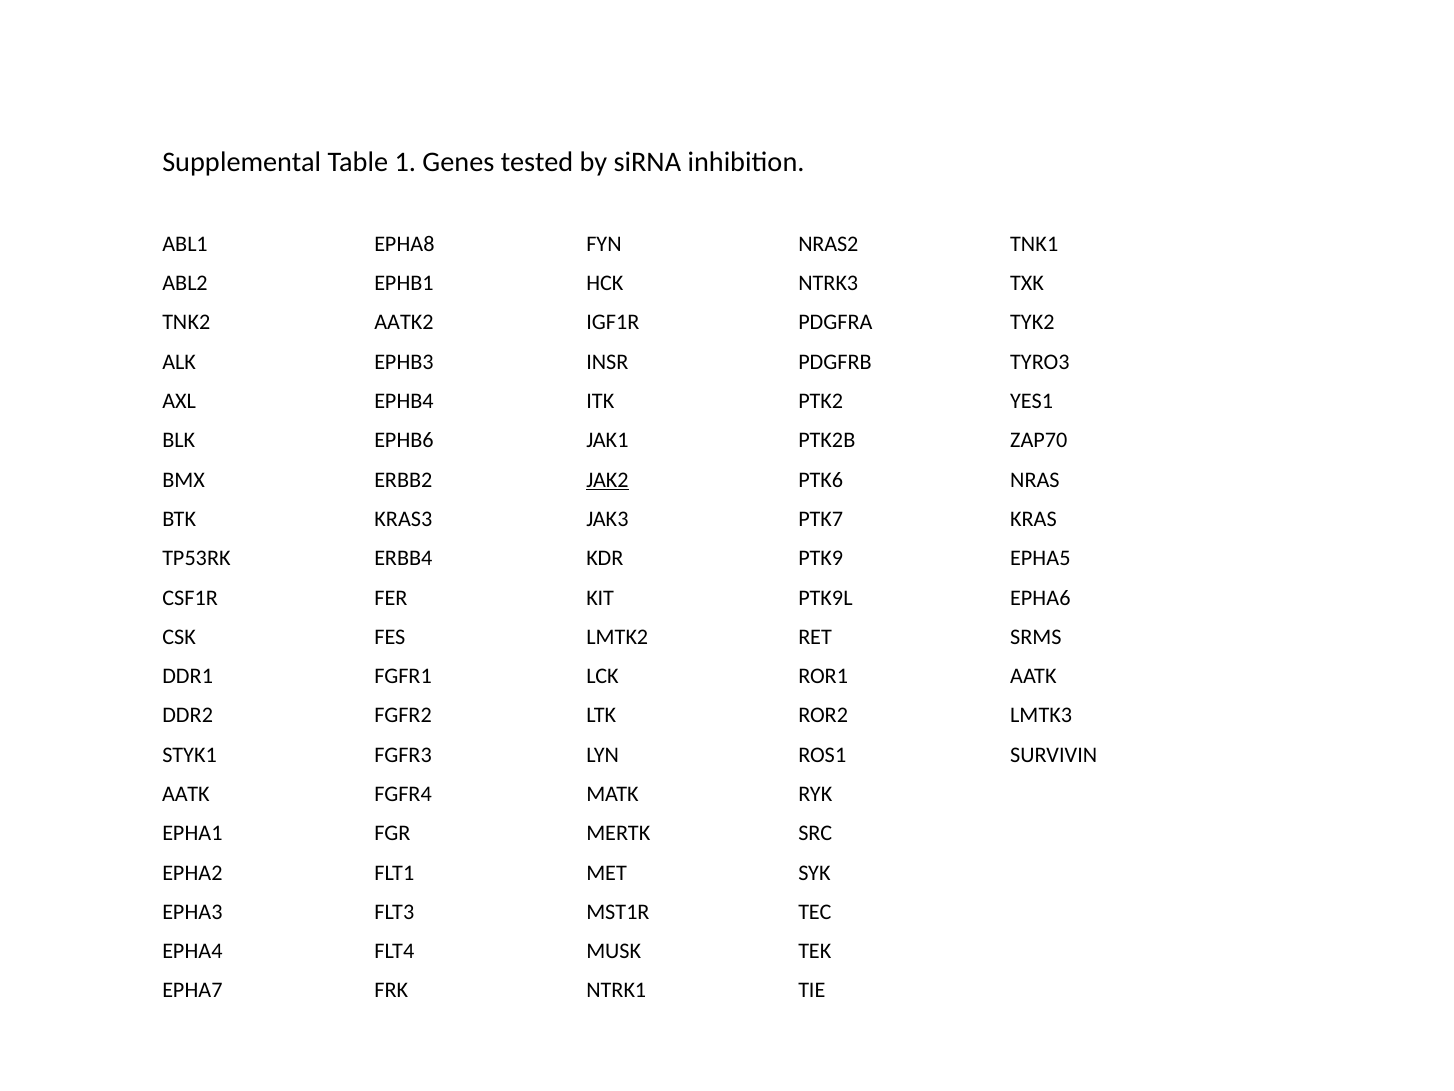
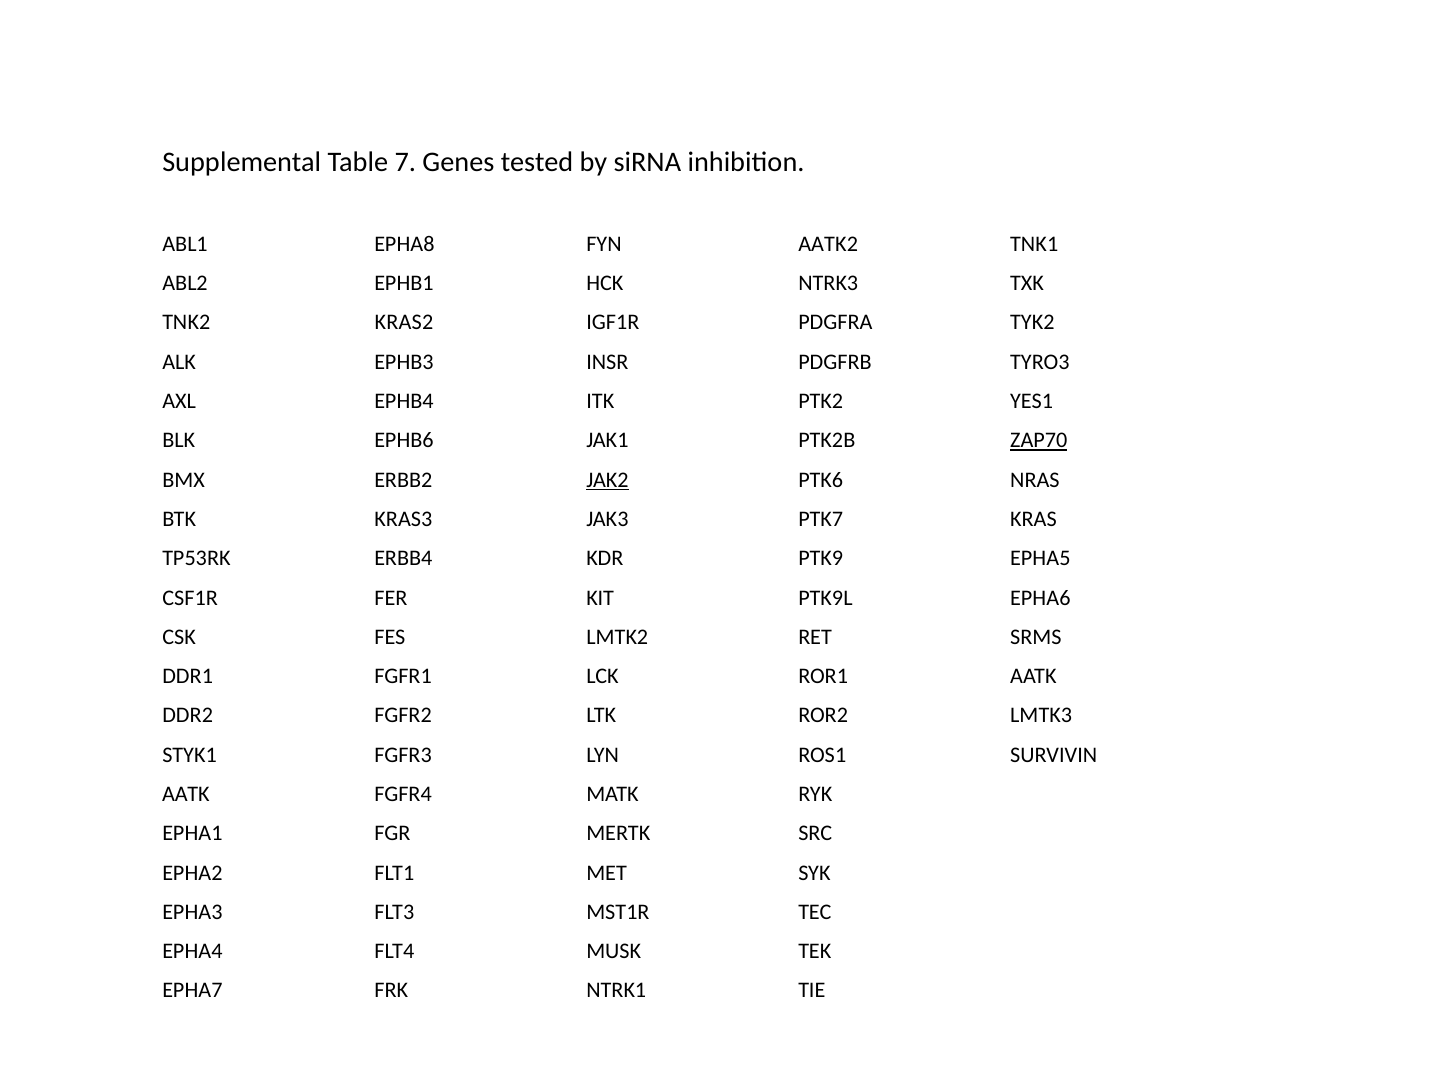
1: 1 -> 7
NRAS2: NRAS2 -> AATK2
AATK2: AATK2 -> KRAS2
ZAP70 underline: none -> present
